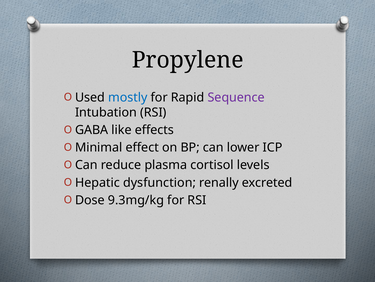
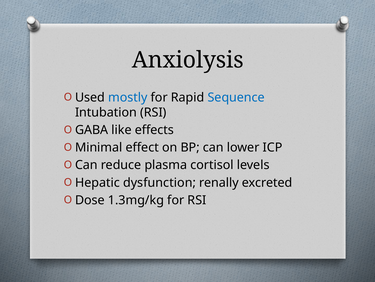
Propylene: Propylene -> Anxiolysis
Sequence colour: purple -> blue
9.3mg/kg: 9.3mg/kg -> 1.3mg/kg
